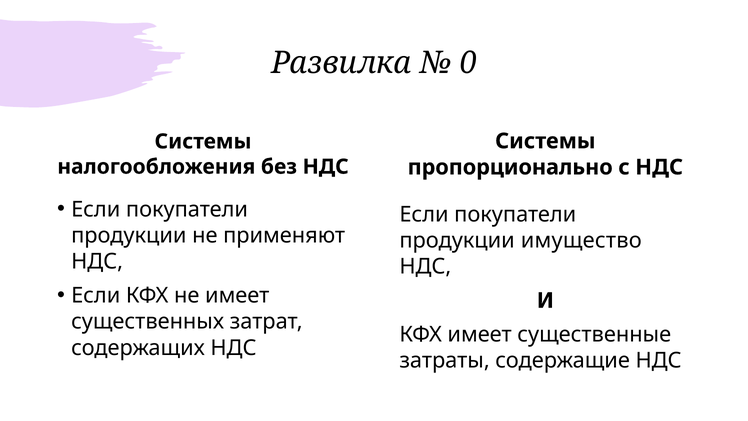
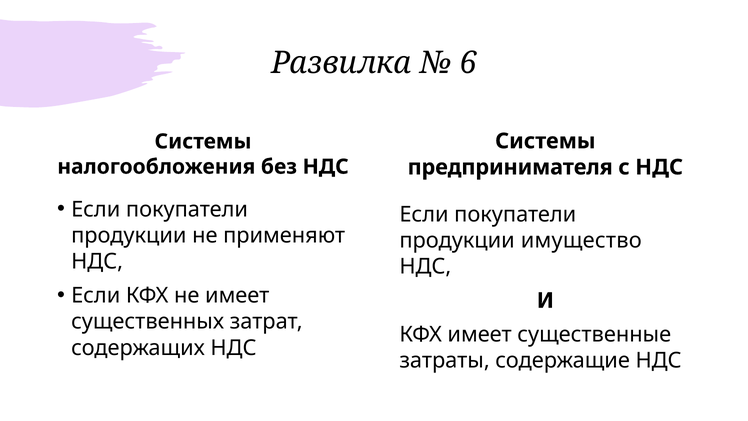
0: 0 -> 6
пропорционально: пропорционально -> предпринимателя
